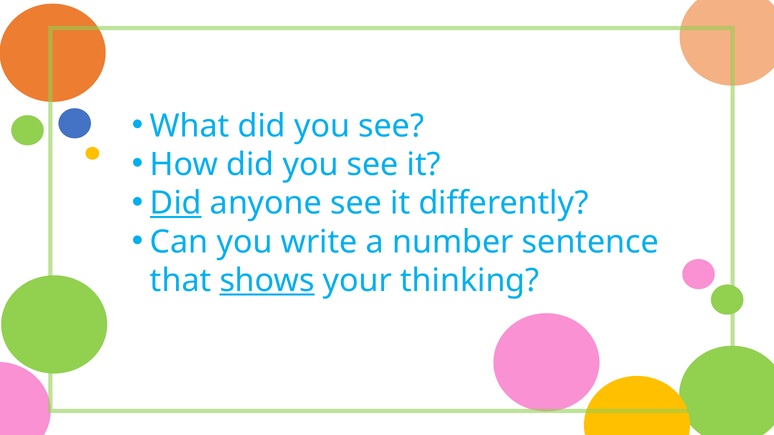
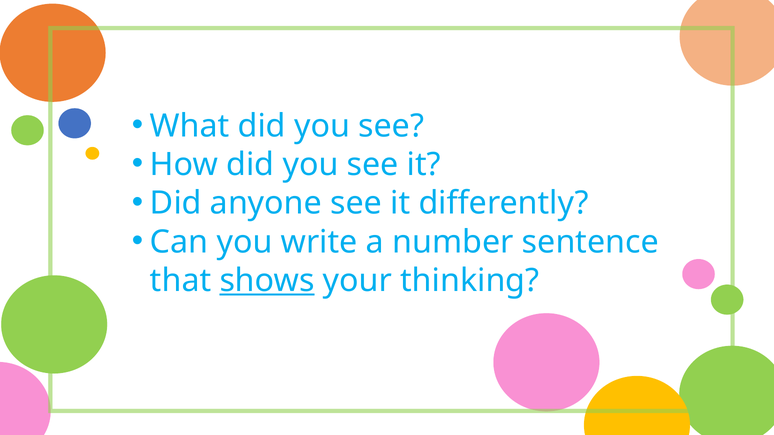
Did at (176, 203) underline: present -> none
